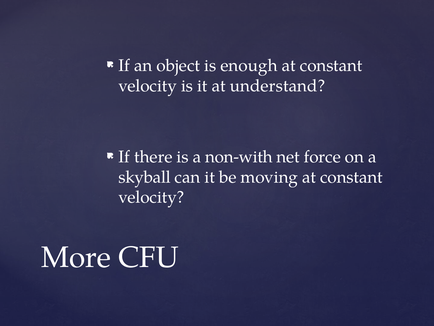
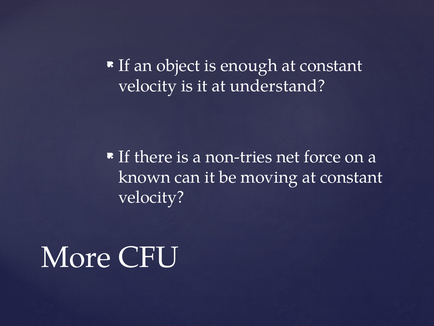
non-with: non-with -> non-tries
skyball: skyball -> known
